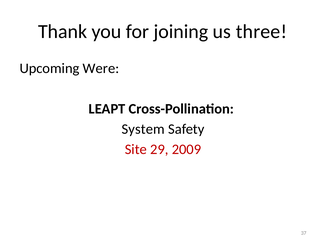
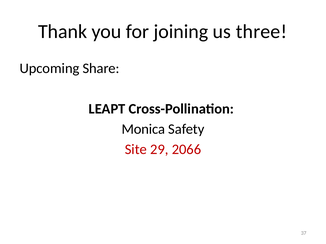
Were: Were -> Share
System: System -> Monica
2009: 2009 -> 2066
